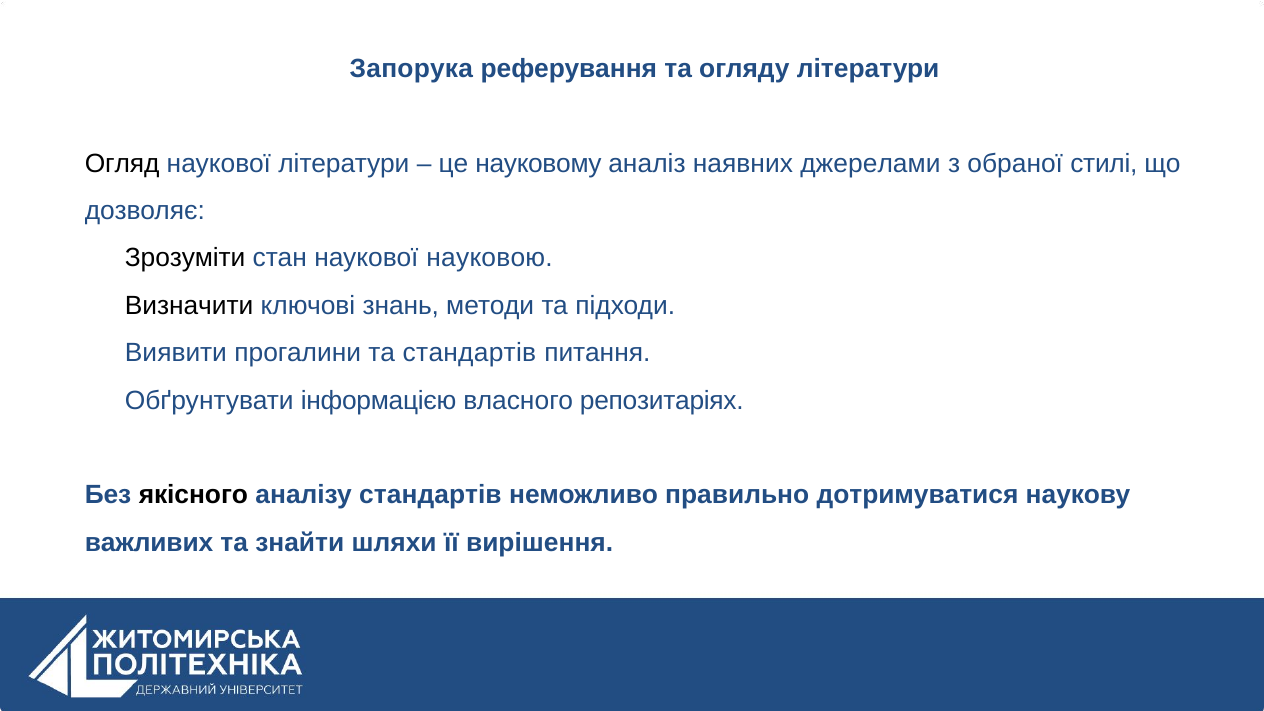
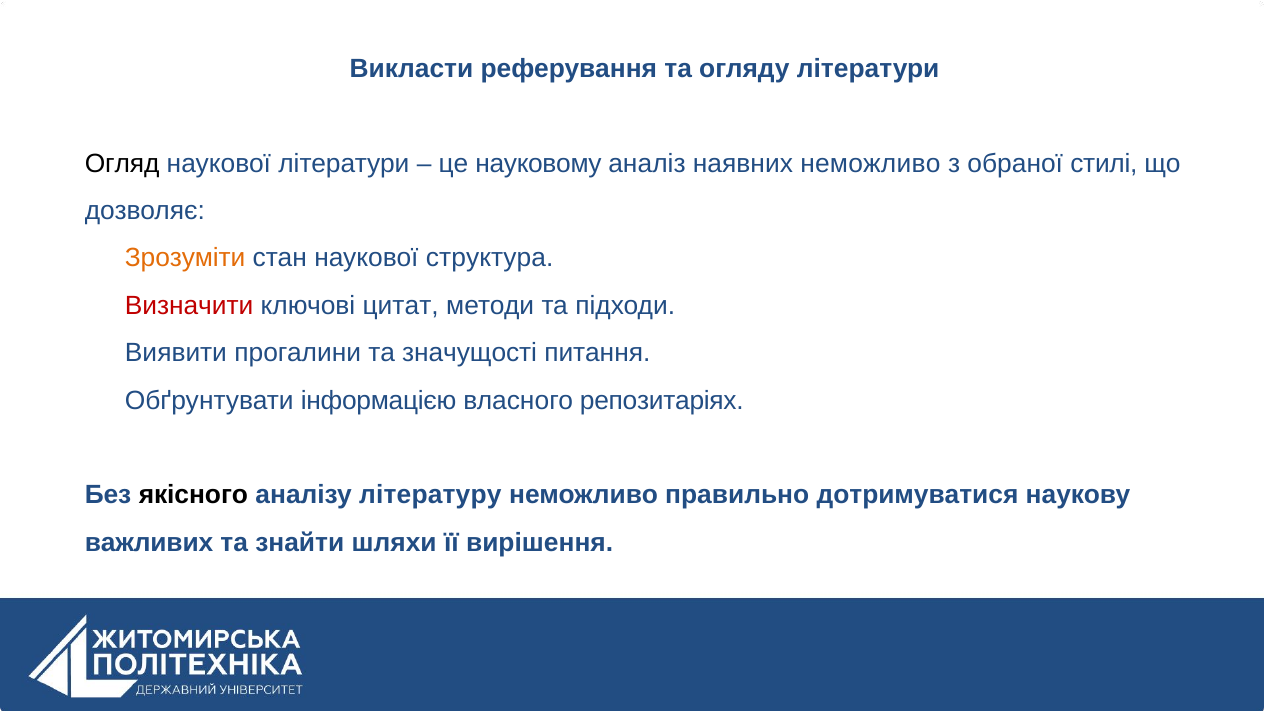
Запорука: Запорука -> Викласти
наявних джерелами: джерелами -> неможливо
Зрозуміти colour: black -> orange
науковою: науковою -> структура
Визначити colour: black -> red
знань: знань -> цитат
та стандартів: стандартів -> значущості
аналізу стандартів: стандартів -> літературу
